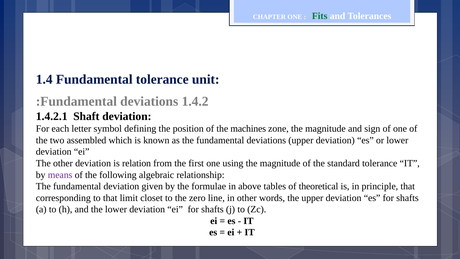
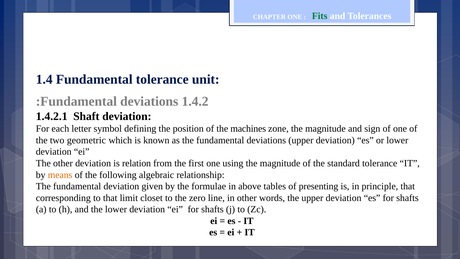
assembled: assembled -> geometric
means colour: purple -> orange
theoretical: theoretical -> presenting
